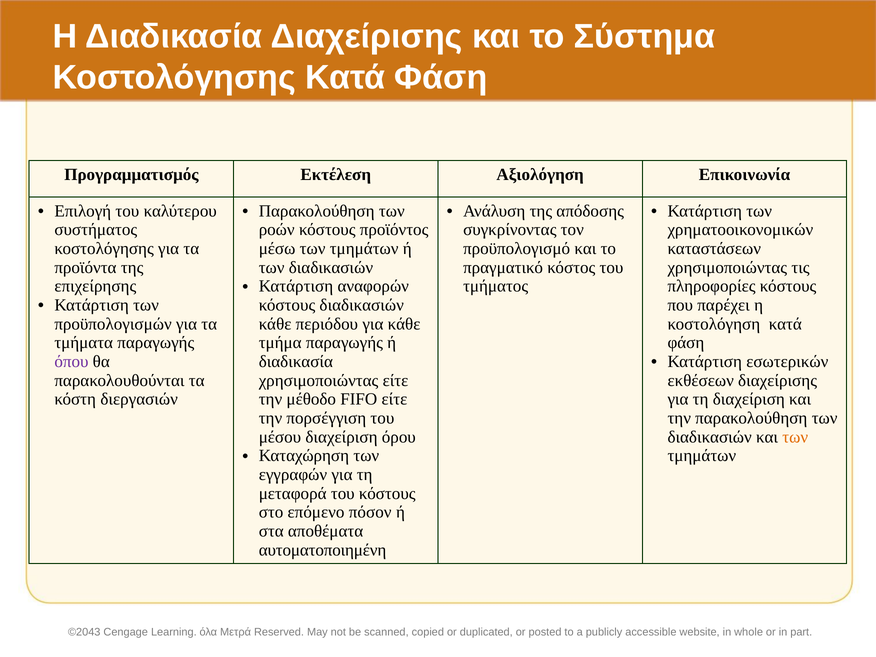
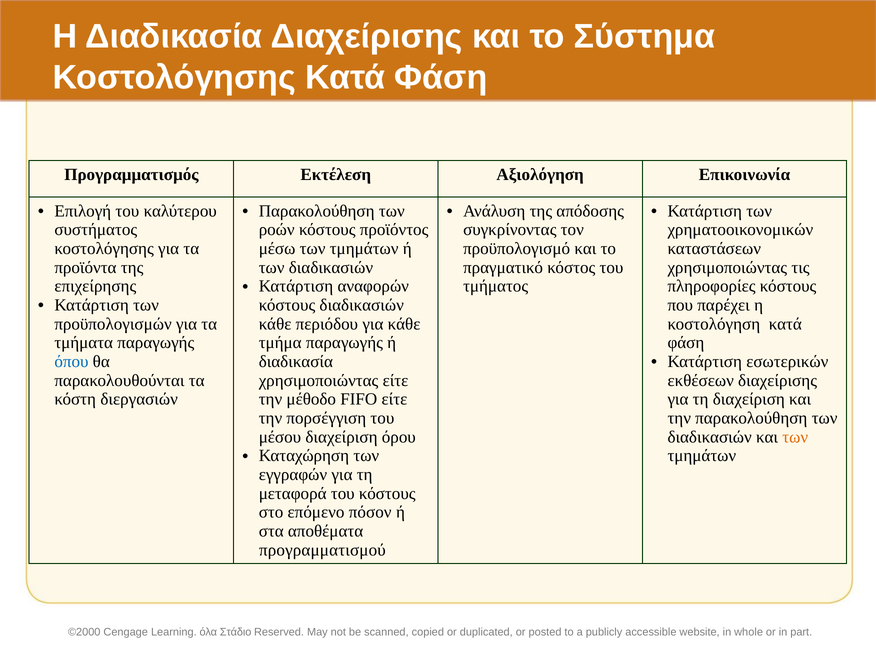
όπου colour: purple -> blue
αυτοματοποιημένη: αυτοματοποιημένη -> προγραμματισμού
©2043: ©2043 -> ©2000
Μετρά: Μετρά -> Στάδιο
